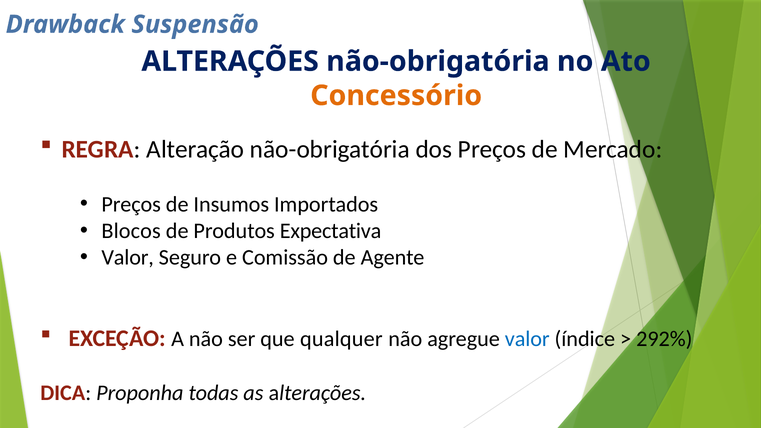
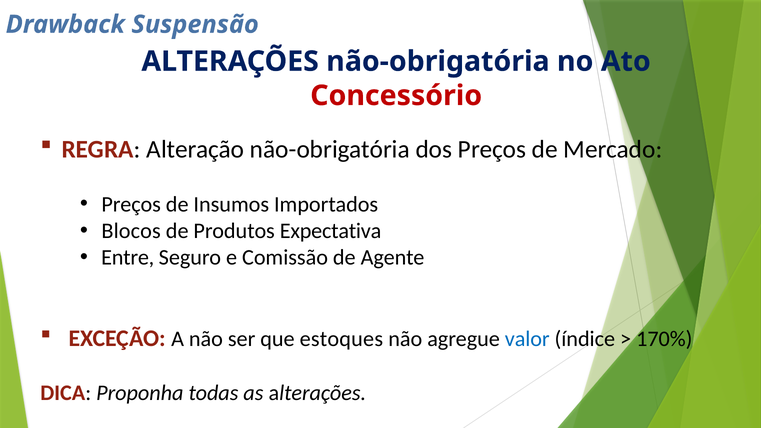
Concessório colour: orange -> red
Valor at (128, 258): Valor -> Entre
qualquer: qualquer -> estoques
292%: 292% -> 170%
